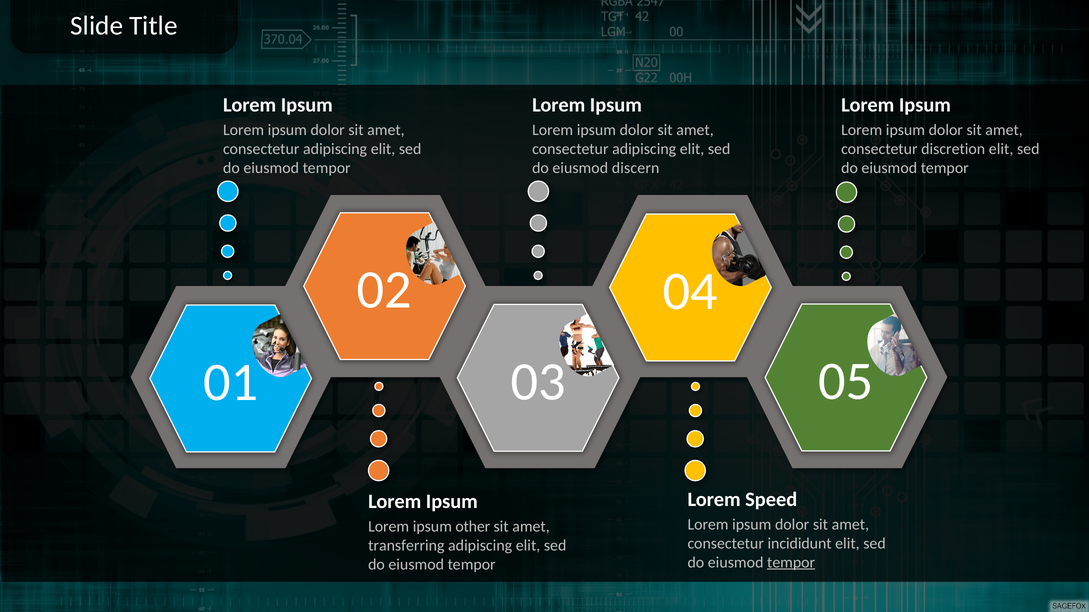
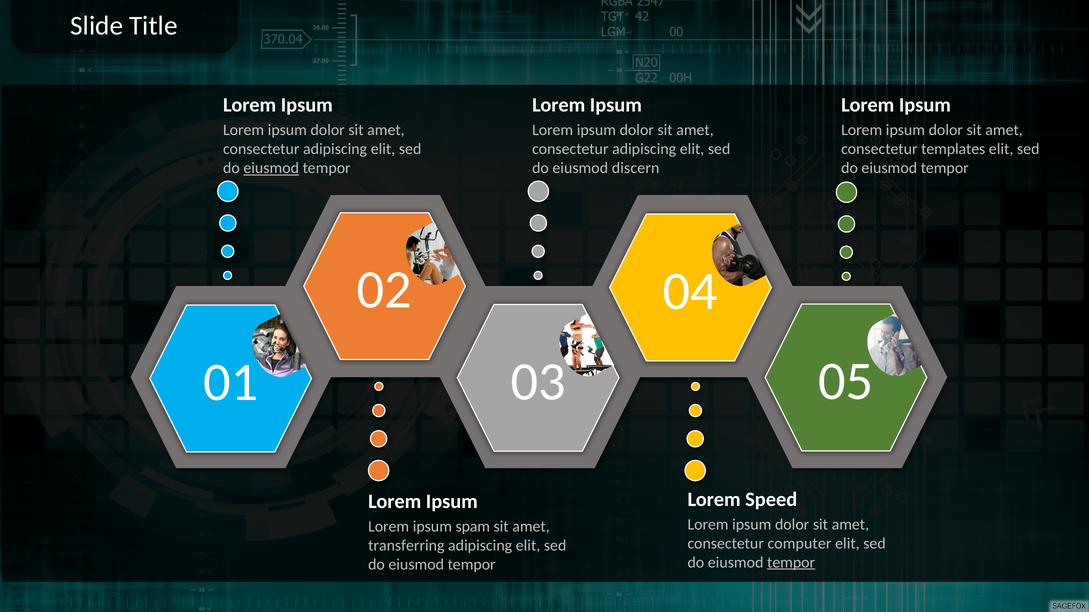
discretion: discretion -> templates
eiusmod at (271, 168) underline: none -> present
other: other -> spam
incididunt: incididunt -> computer
